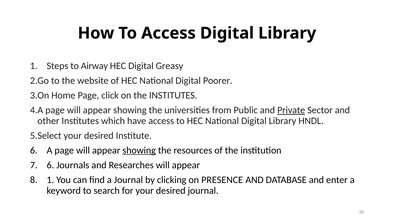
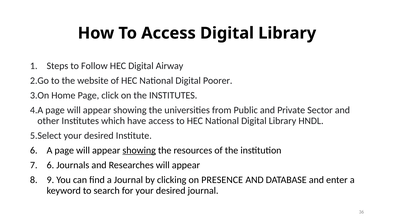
Airway: Airway -> Follow
Greasy: Greasy -> Airway
Private underline: present -> none
1 at (50, 180): 1 -> 9
